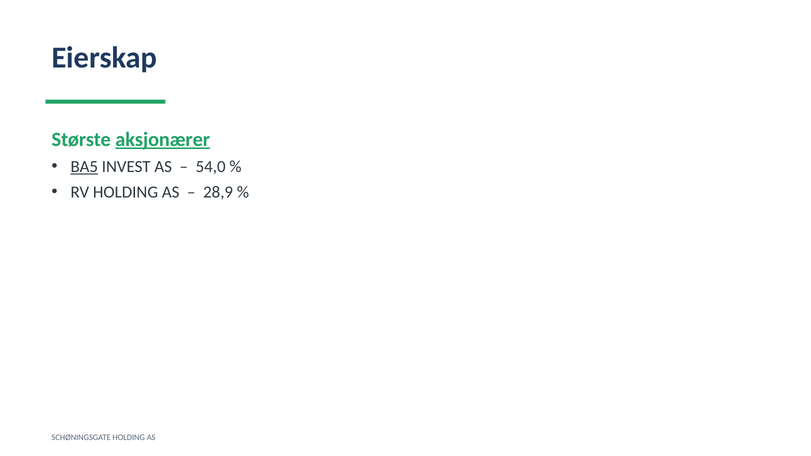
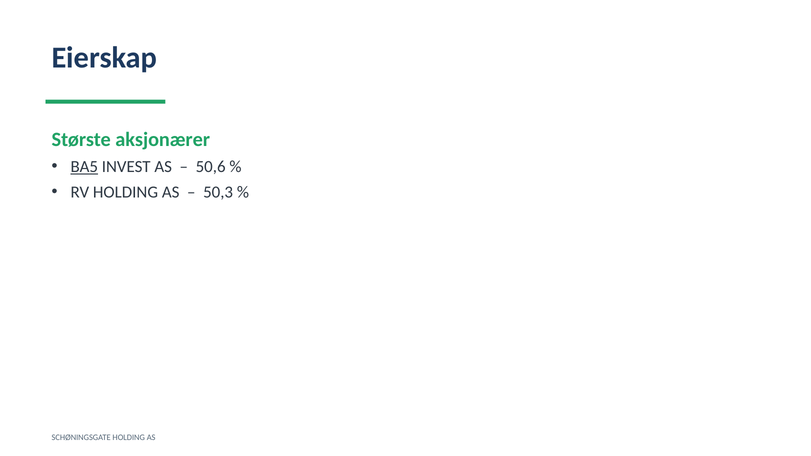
aksjonærer underline: present -> none
54,0: 54,0 -> 50,6
28,9: 28,9 -> 50,3
